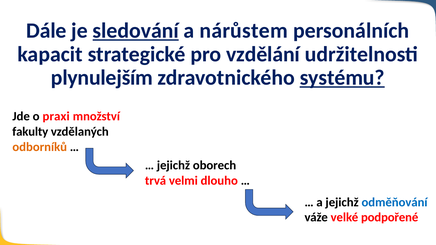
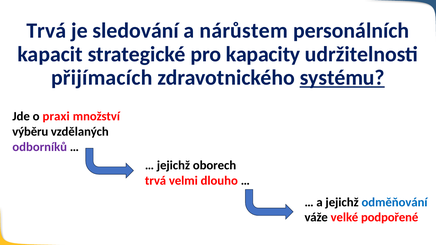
Dále at (46, 31): Dále -> Trvá
sledování underline: present -> none
vzdělání: vzdělání -> kapacity
plynulejším: plynulejším -> přijímacích
fakulty: fakulty -> výběru
odborníků colour: orange -> purple
